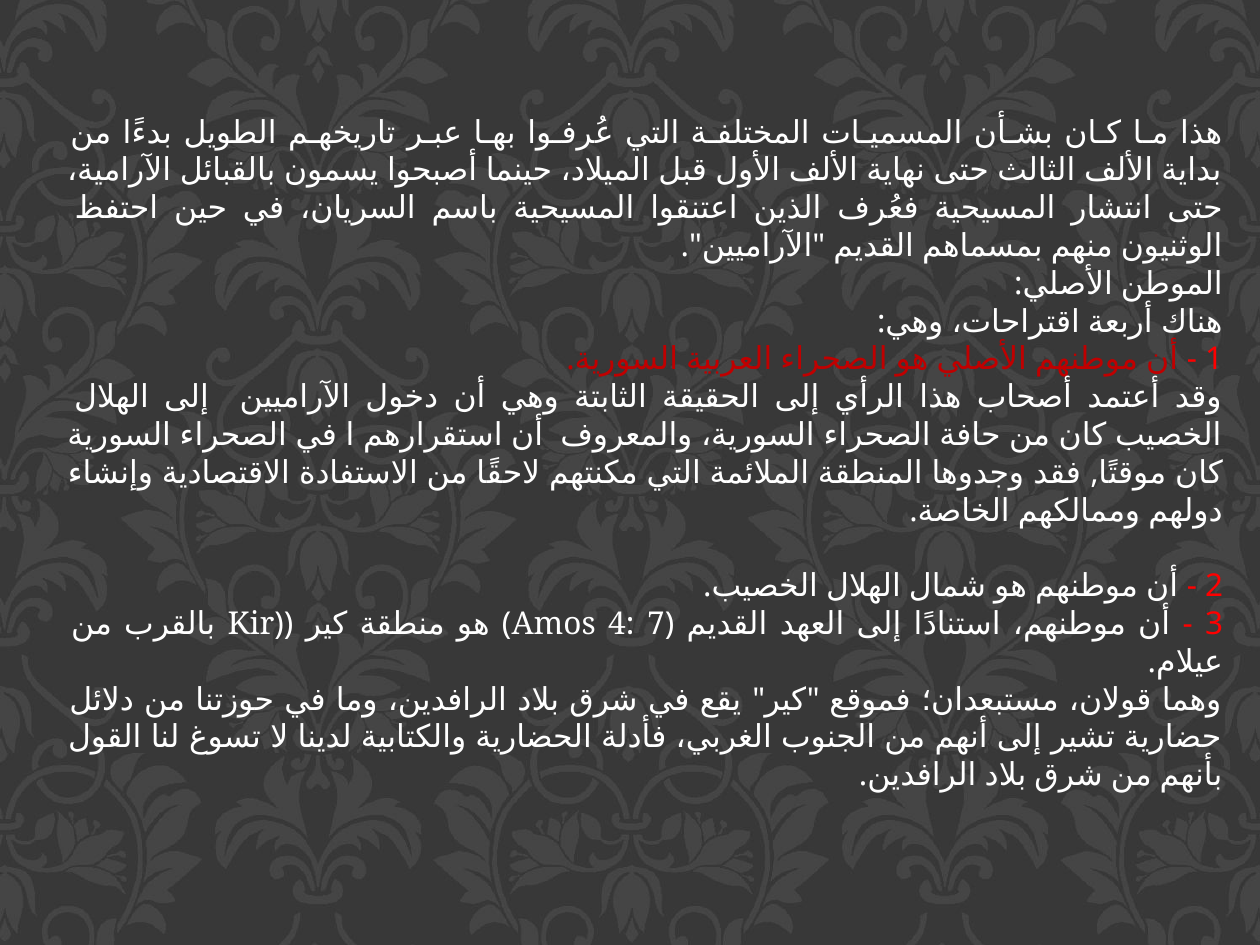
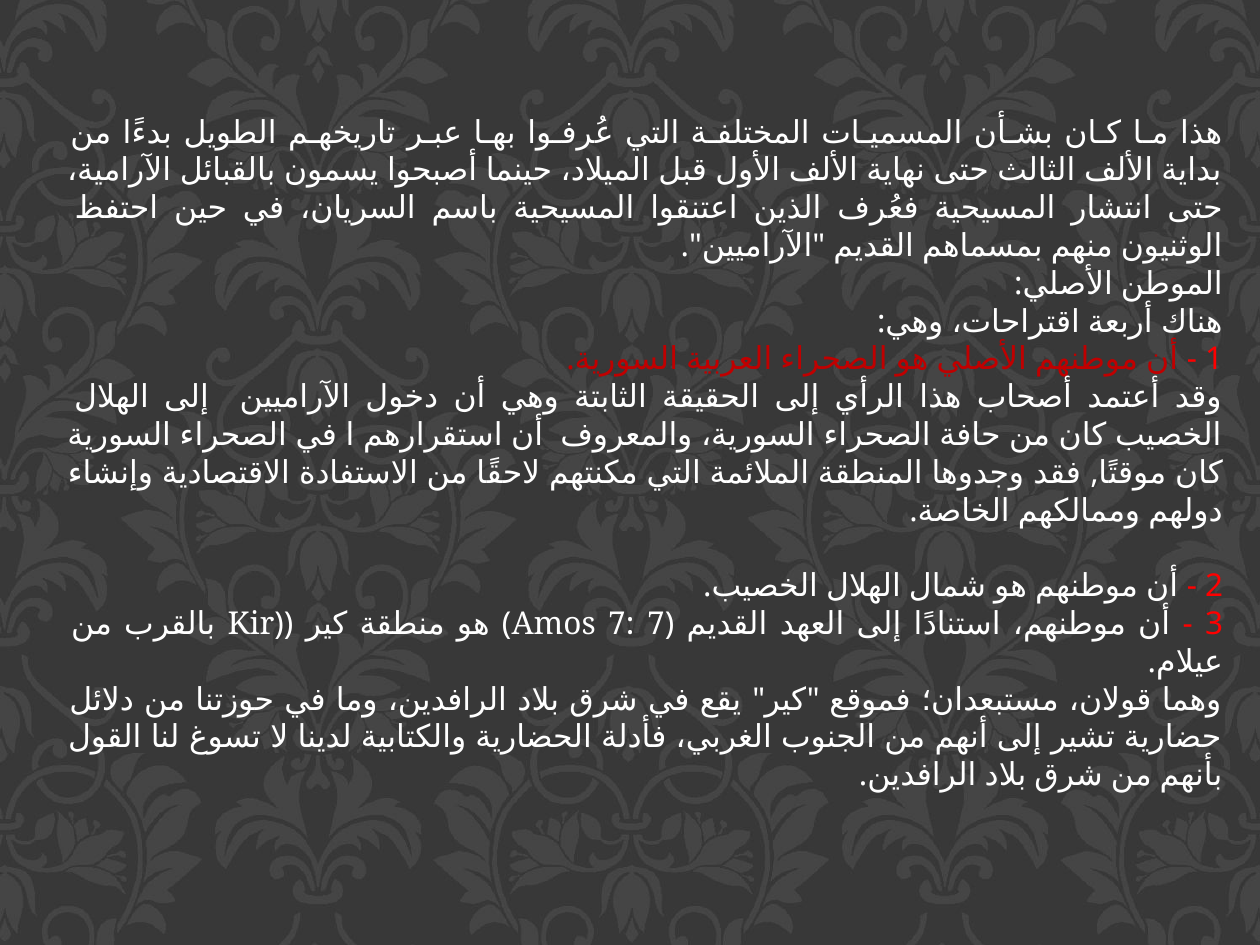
Amos 4: 4 -> 7
